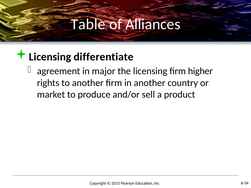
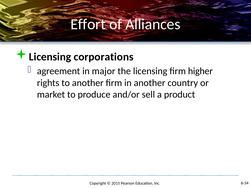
Table: Table -> Effort
differentiate: differentiate -> corporations
